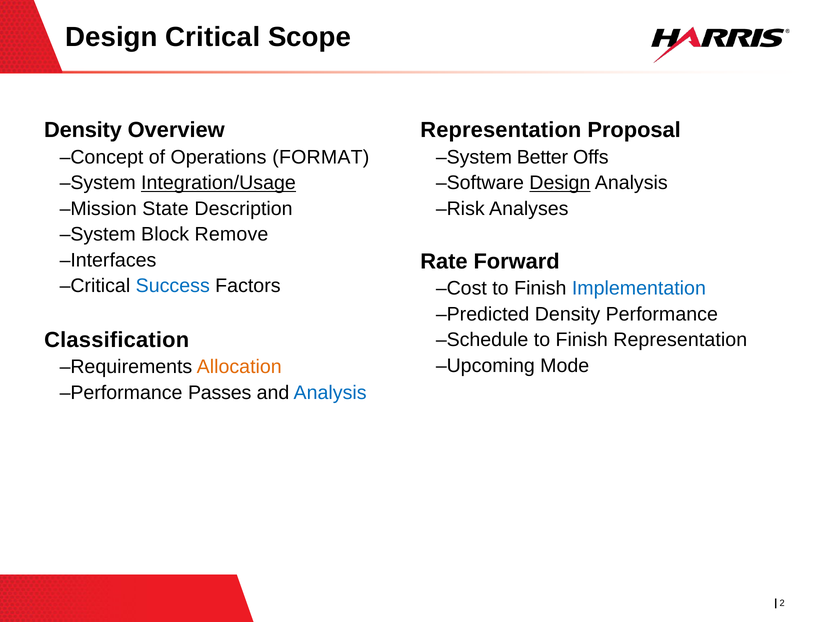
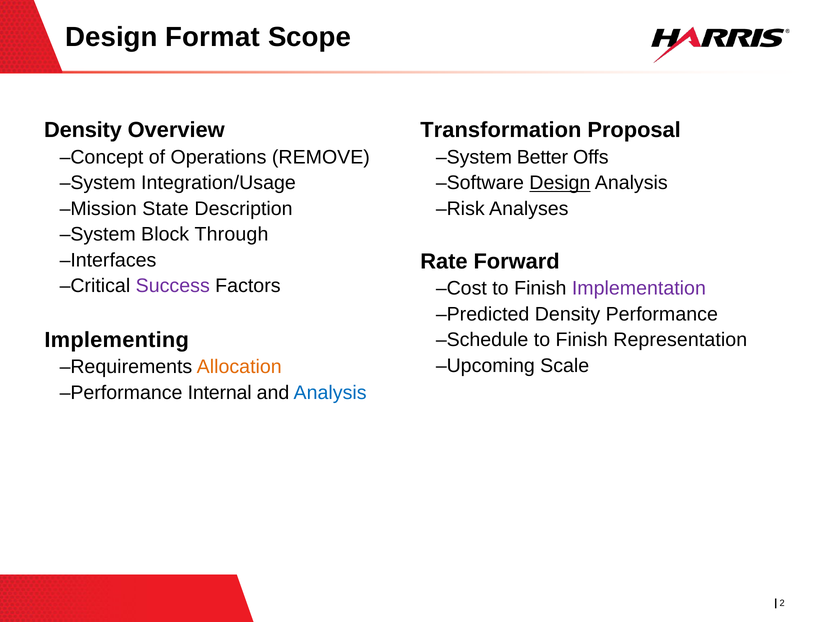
Design Critical: Critical -> Format
Representation at (501, 130): Representation -> Transformation
FORMAT: FORMAT -> REMOVE
Integration/Usage underline: present -> none
Remove: Remove -> Through
Success colour: blue -> purple
Implementation colour: blue -> purple
Classification: Classification -> Implementing
Mode: Mode -> Scale
Passes: Passes -> Internal
